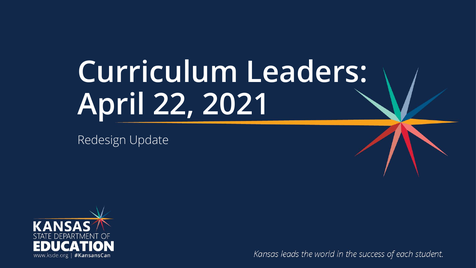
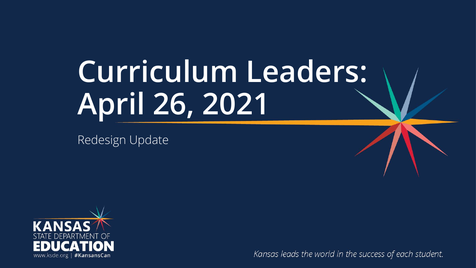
22: 22 -> 26
